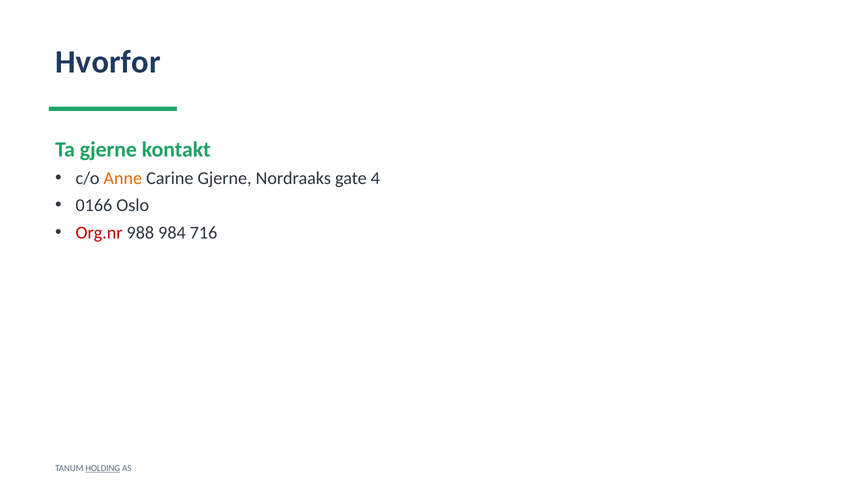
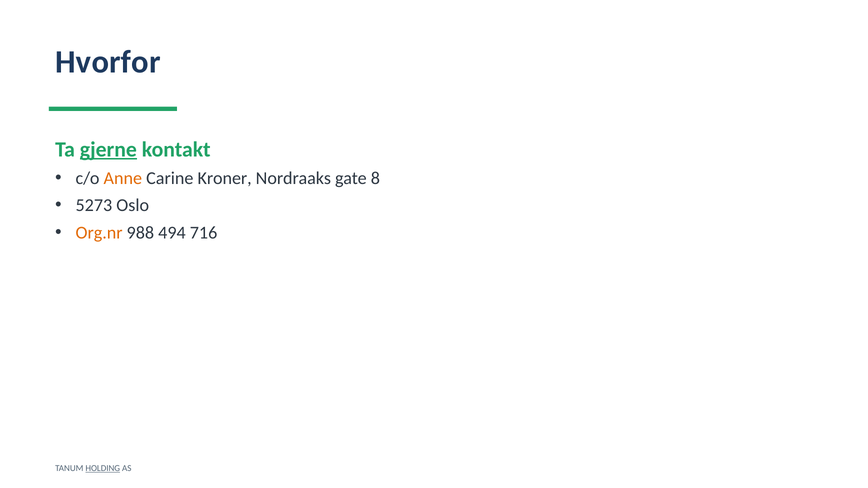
gjerne at (108, 149) underline: none -> present
Carine Gjerne: Gjerne -> Kroner
4: 4 -> 8
0166: 0166 -> 5273
Org.nr colour: red -> orange
984: 984 -> 494
